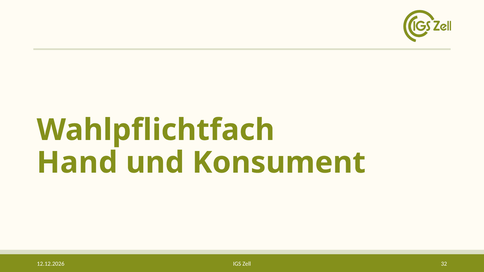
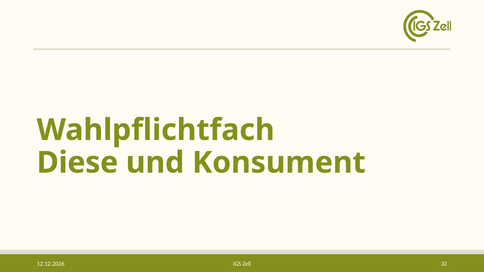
Hand: Hand -> Diese
